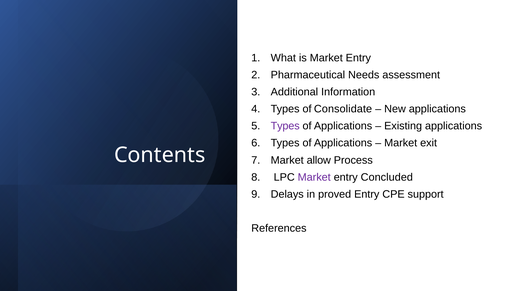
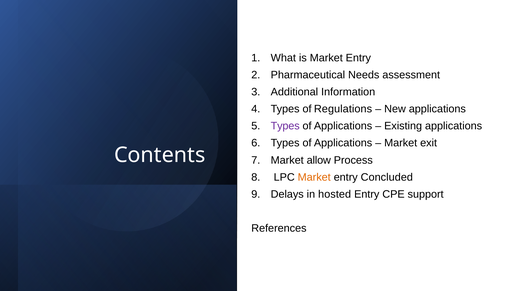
Consolidate: Consolidate -> Regulations
Market at (314, 177) colour: purple -> orange
proved: proved -> hosted
